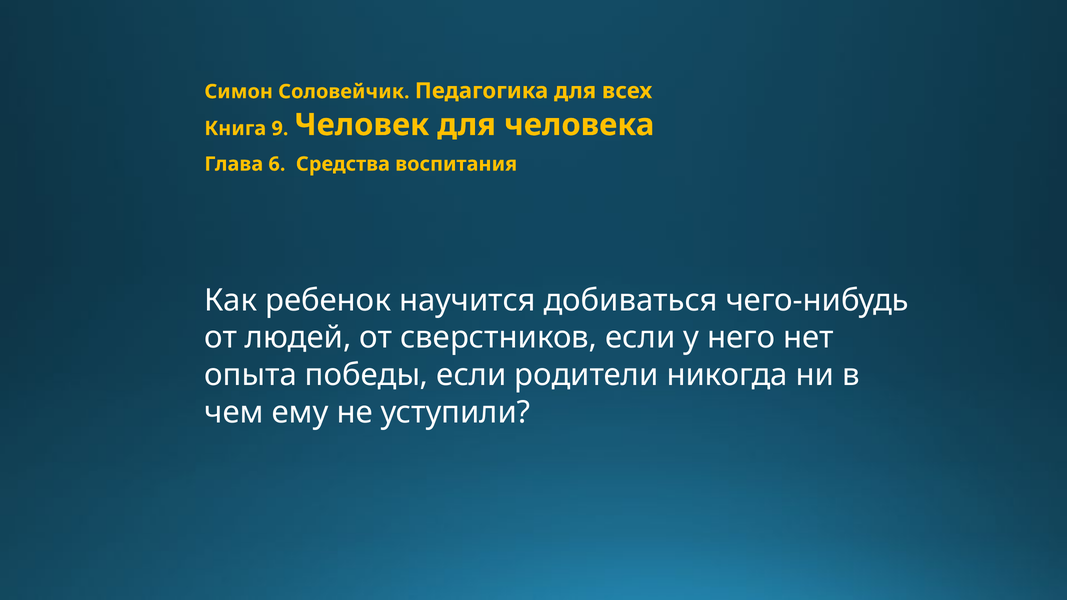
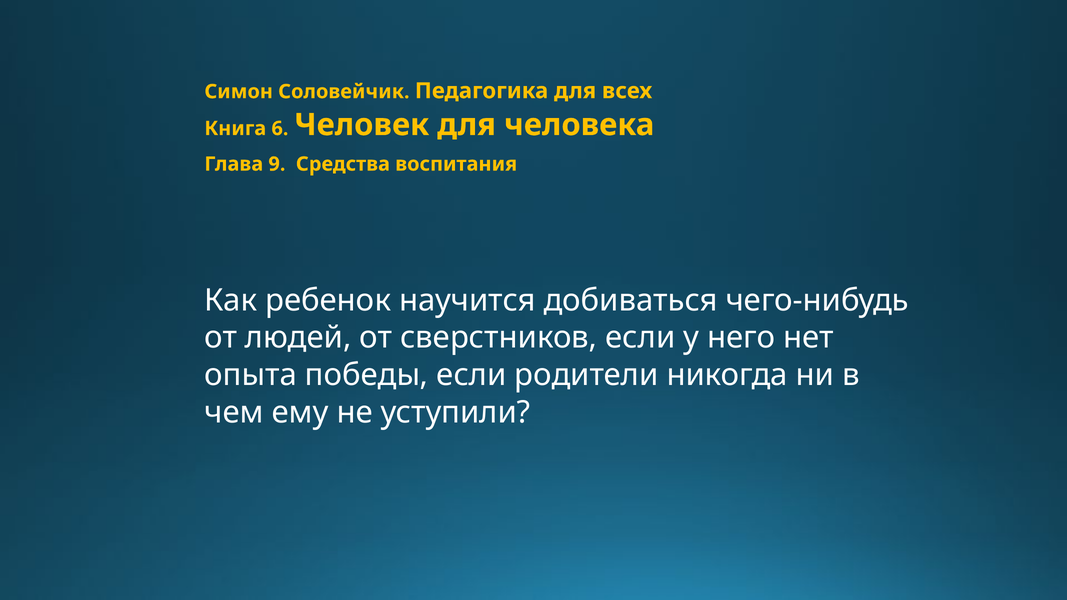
9: 9 -> 6
6: 6 -> 9
